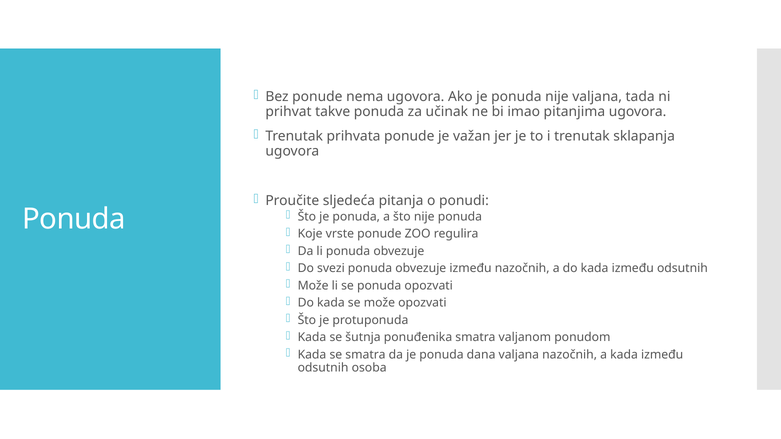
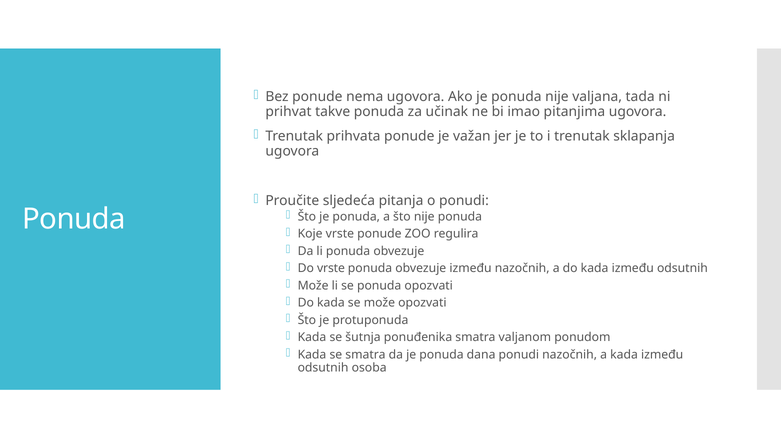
Do svezi: svezi -> vrste
dana valjana: valjana -> ponudi
